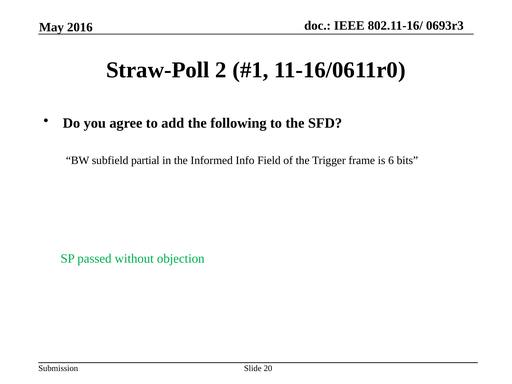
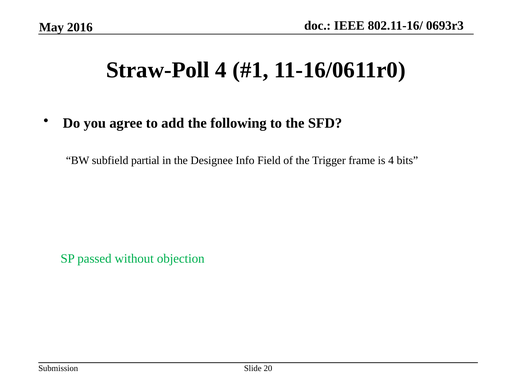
Straw-Poll 2: 2 -> 4
Informed: Informed -> Designee
is 6: 6 -> 4
